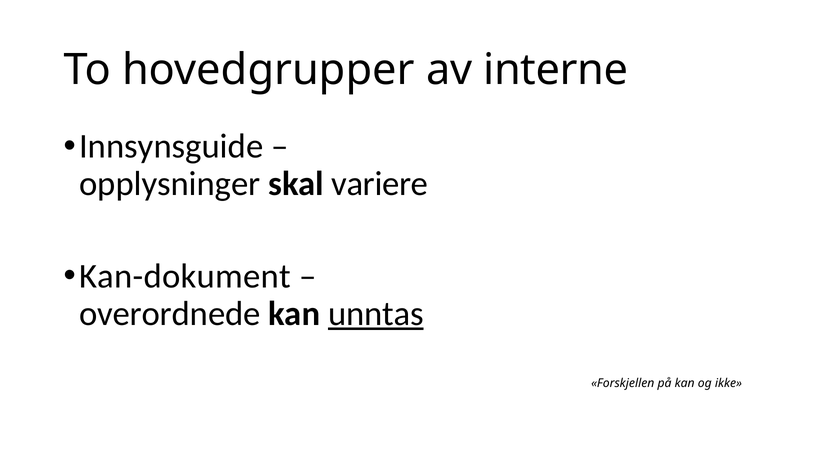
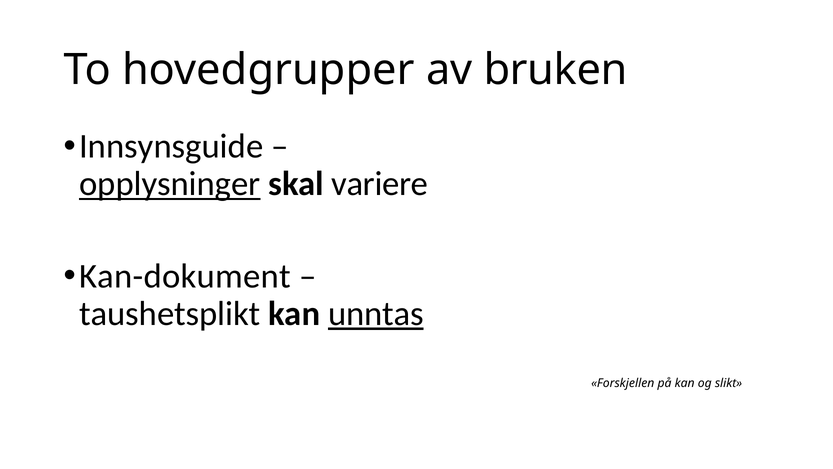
interne: interne -> bruken
opplysninger underline: none -> present
overordnede: overordnede -> taushetsplikt
ikke: ikke -> slikt
